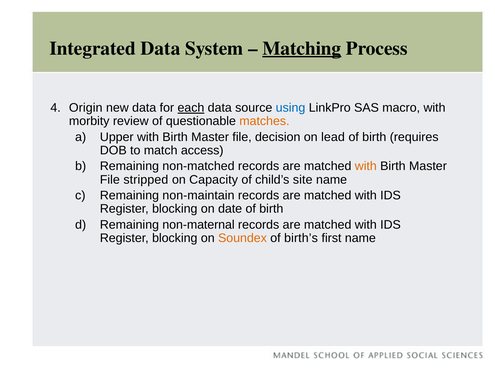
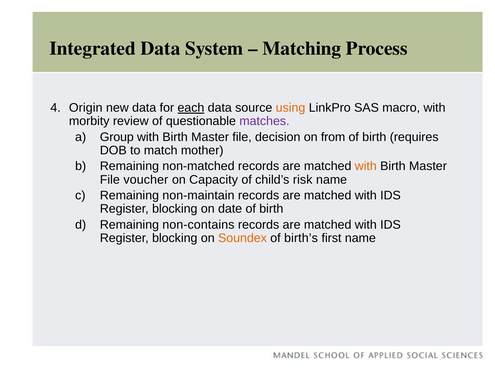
Matching underline: present -> none
using colour: blue -> orange
matches colour: orange -> purple
Upper: Upper -> Group
lead: lead -> from
access: access -> mother
stripped: stripped -> voucher
site: site -> risk
non-maternal: non-maternal -> non-contains
